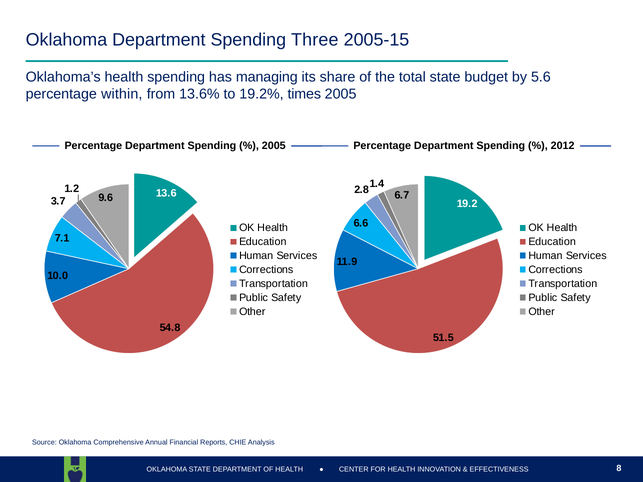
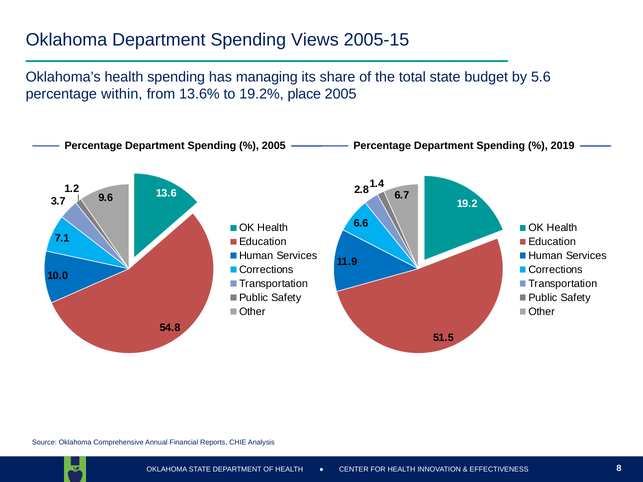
Three: Three -> Views
times: times -> place
2012: 2012 -> 2019
